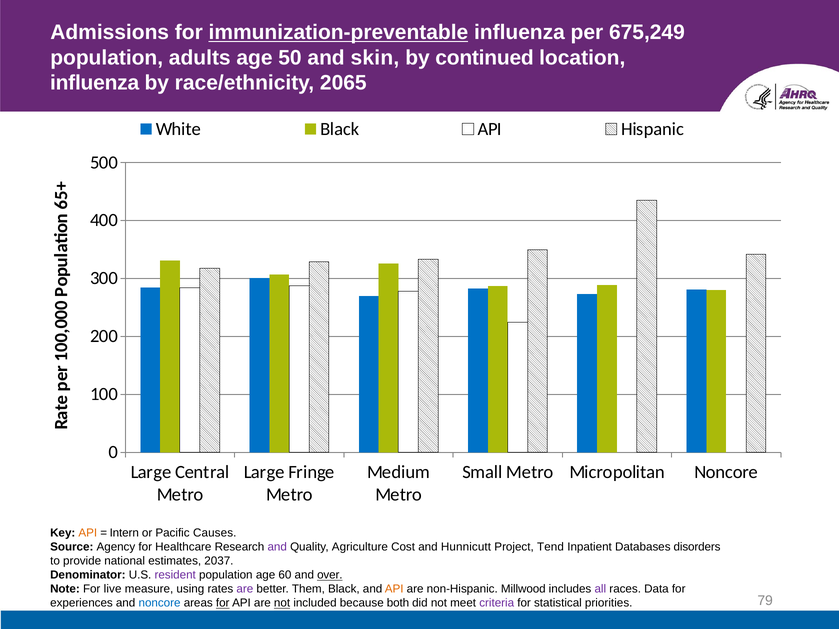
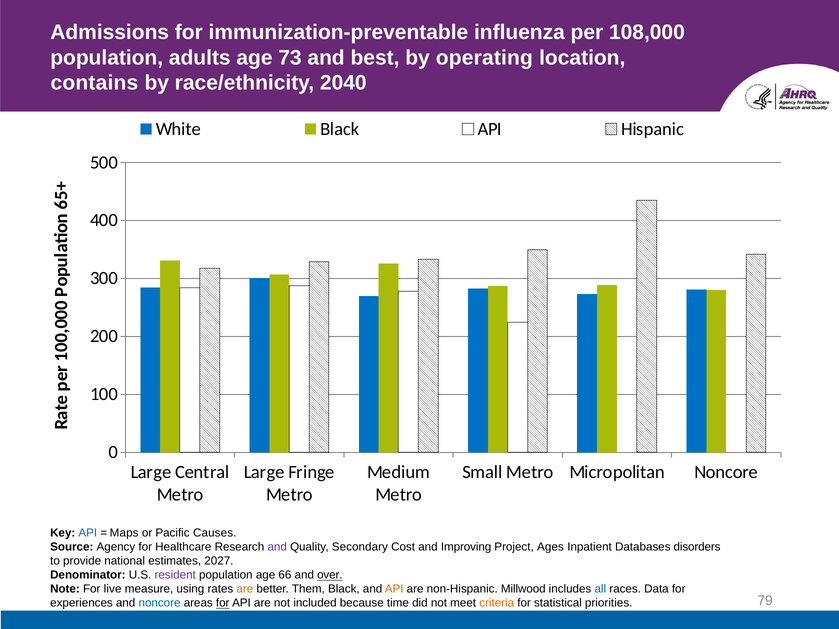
immunization-preventable underline: present -> none
675,249: 675,249 -> 108,000
50: 50 -> 73
skin: skin -> best
continued: continued -> operating
influenza at (95, 83): influenza -> contains
2065: 2065 -> 2040
API at (88, 533) colour: orange -> blue
Intern: Intern -> Maps
Agriculture: Agriculture -> Secondary
Hunnicutt: Hunnicutt -> Improving
Tend: Tend -> Ages
2037: 2037 -> 2027
60: 60 -> 66
are at (245, 589) colour: purple -> orange
all colour: purple -> blue
not at (282, 603) underline: present -> none
both: both -> time
criteria colour: purple -> orange
